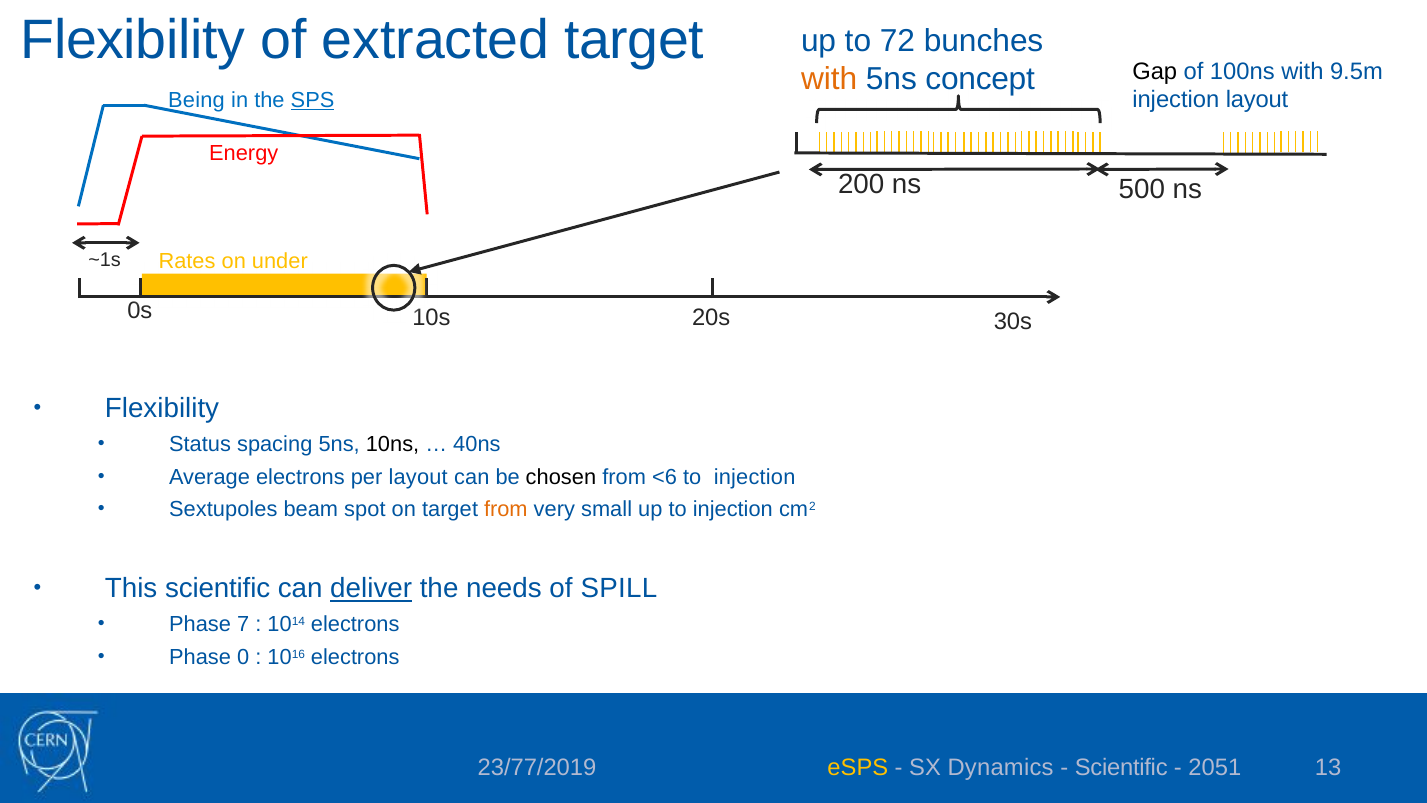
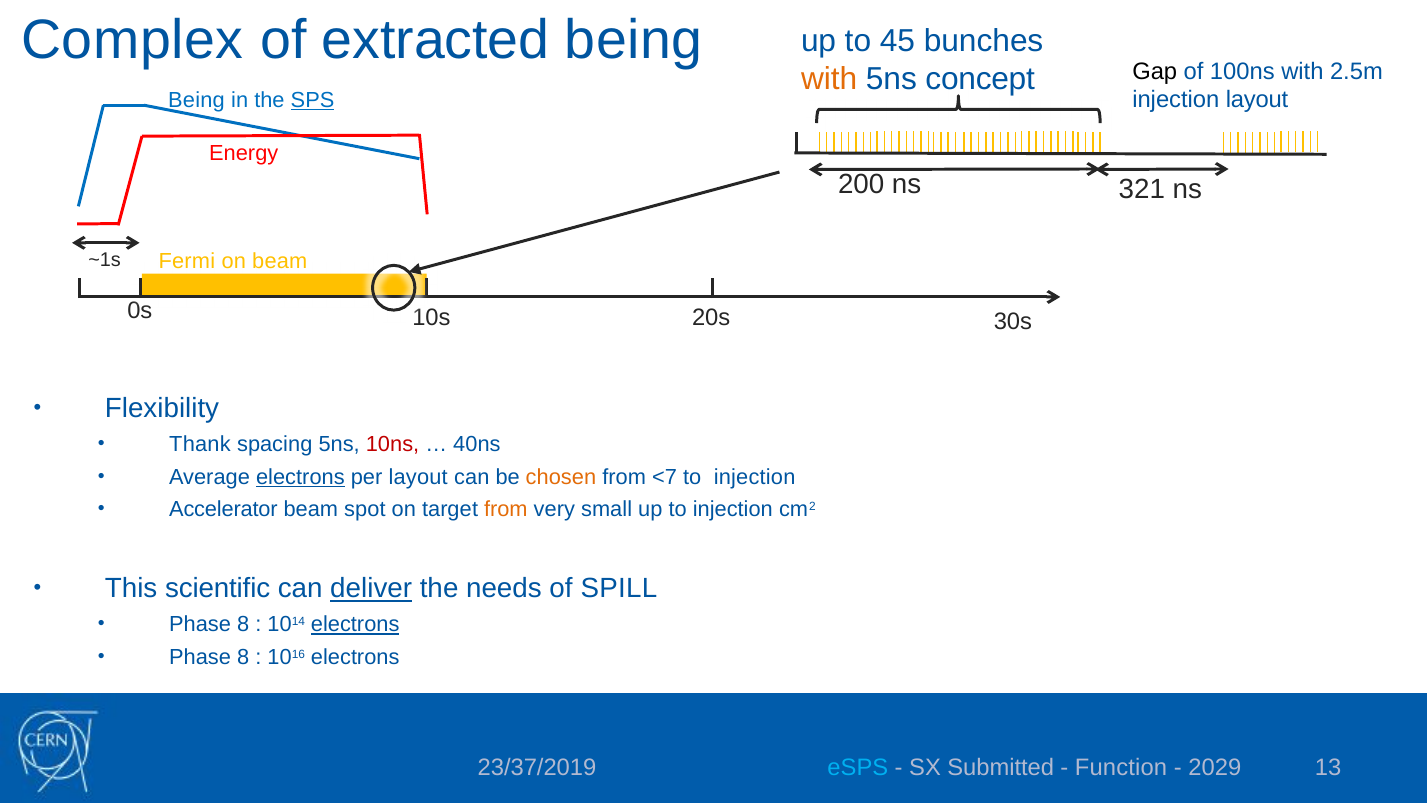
Flexibility at (133, 40): Flexibility -> Complex
extracted target: target -> being
72: 72 -> 45
9.5m: 9.5m -> 2.5m
500: 500 -> 321
Rates: Rates -> Fermi
on under: under -> beam
Status: Status -> Thank
10ns colour: black -> red
electrons at (300, 477) underline: none -> present
chosen colour: black -> orange
<6: <6 -> <7
Sextupoles: Sextupoles -> Accelerator
7 at (243, 624): 7 -> 8
electrons at (355, 624) underline: none -> present
0 at (243, 657): 0 -> 8
eSPS colour: yellow -> light blue
Dynamics: Dynamics -> Submitted
Scientific at (1121, 767): Scientific -> Function
2051: 2051 -> 2029
23/77/2019: 23/77/2019 -> 23/37/2019
